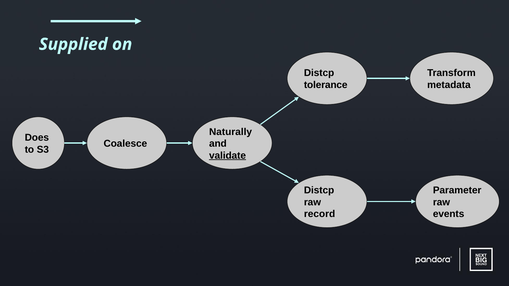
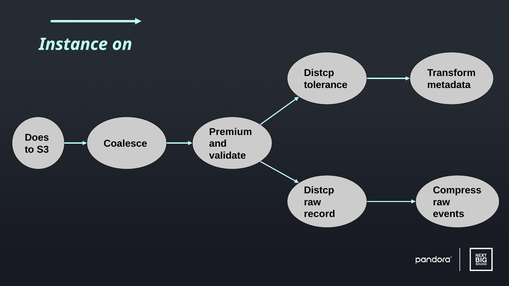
Supplied: Supplied -> Instance
Naturally: Naturally -> Premium
validate underline: present -> none
Parameter: Parameter -> Compress
